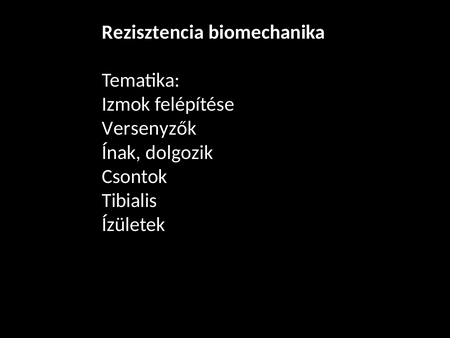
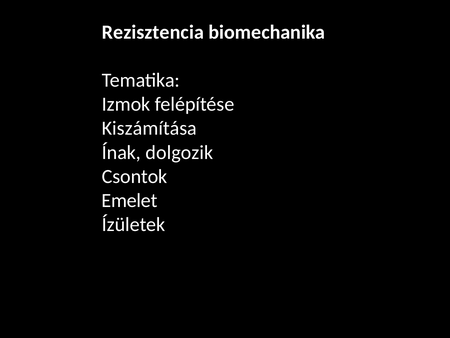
Versenyzők: Versenyzők -> Kiszámítása
Tibialis: Tibialis -> Emelet
